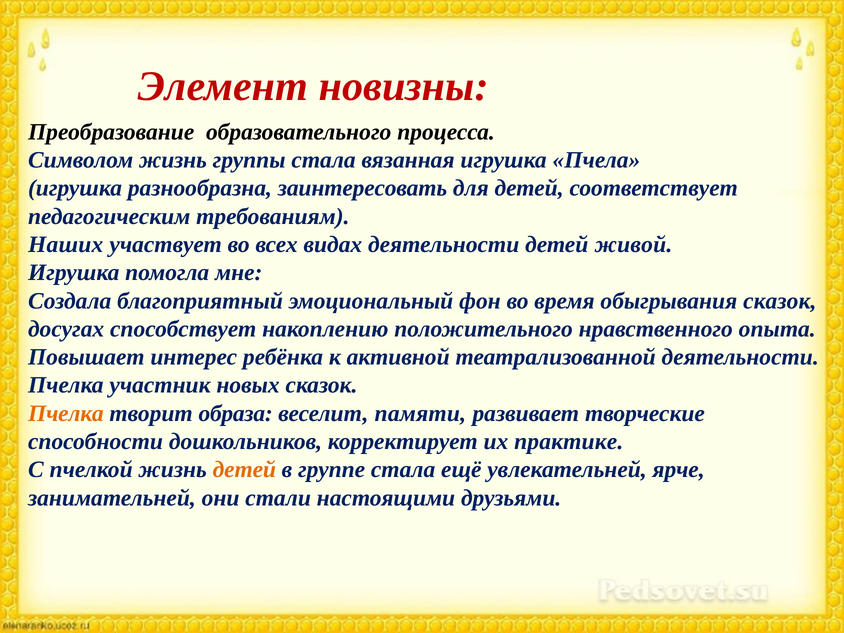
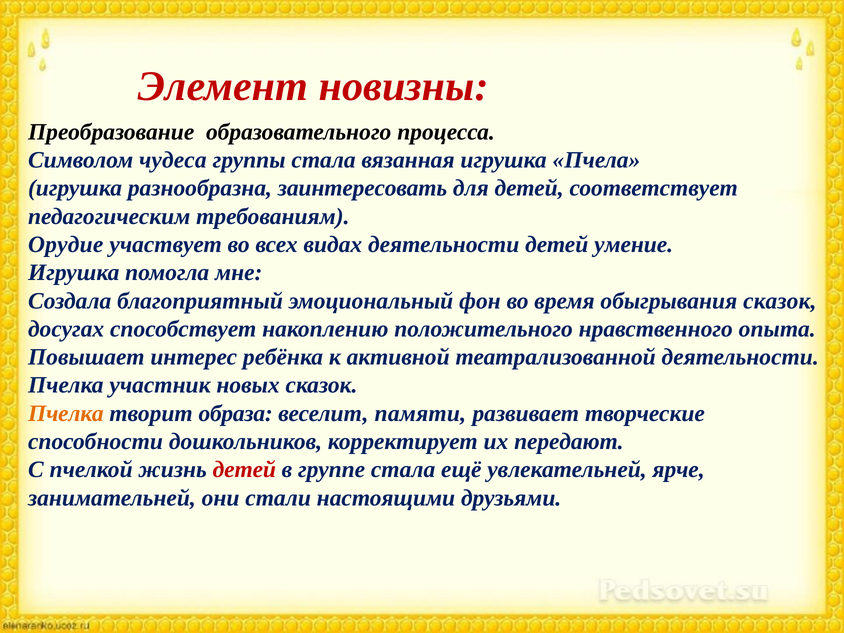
Символом жизнь: жизнь -> чудеса
Наших: Наших -> Орудие
живой: живой -> умение
практике: практике -> передают
детей at (244, 470) colour: orange -> red
